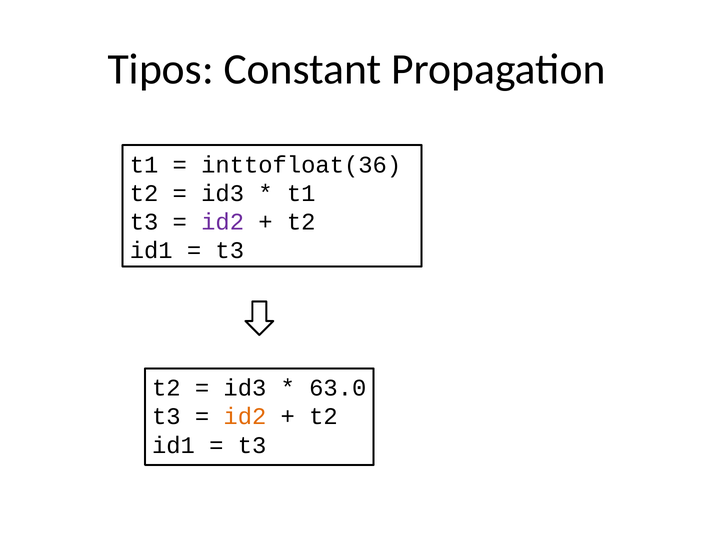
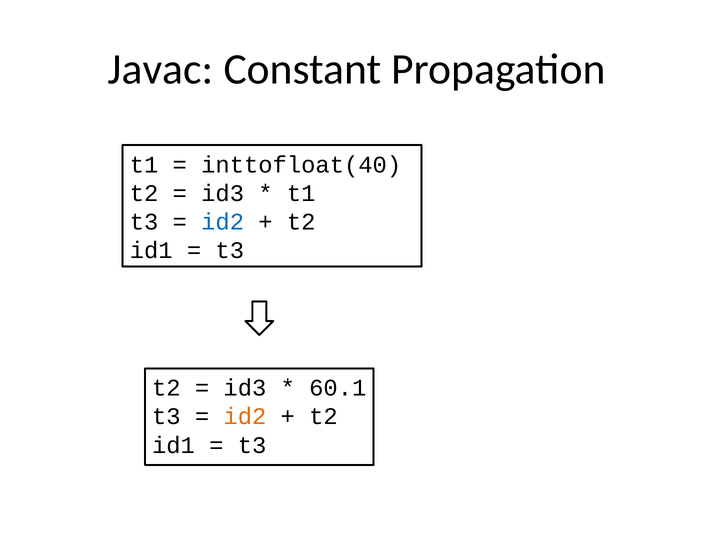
Tipos: Tipos -> Javac
inttofloat(36: inttofloat(36 -> inttofloat(40
id2 at (223, 222) colour: purple -> blue
63.0: 63.0 -> 60.1
